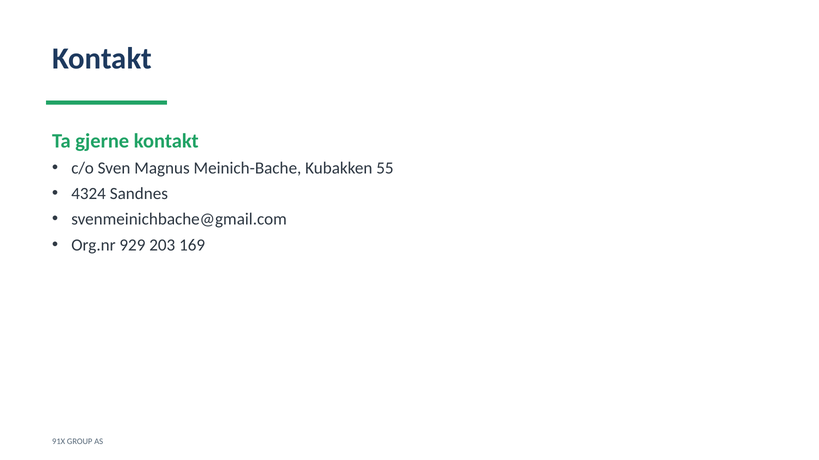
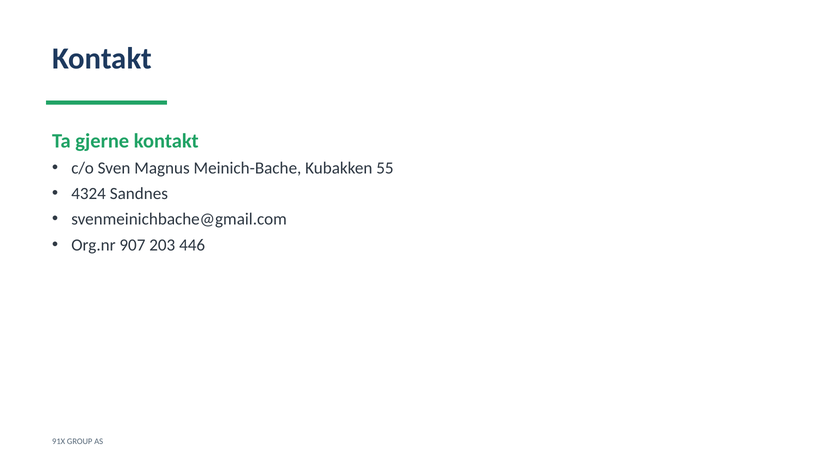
929: 929 -> 907
169: 169 -> 446
